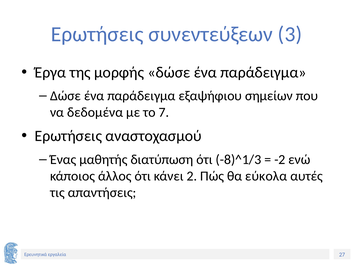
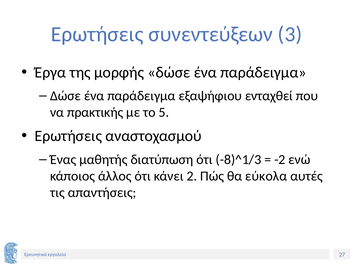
σημείων: σημείων -> ενταχθεί
δεδομένα: δεδομένα -> πρακτικής
7: 7 -> 5
